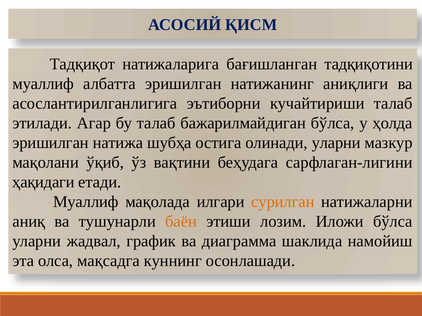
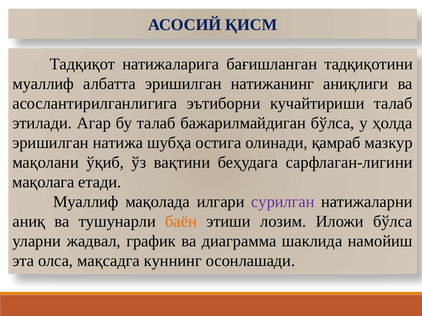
олинади уларни: уларни -> қамраб
ҳақидаги: ҳақидаги -> мақолага
сурилган colour: orange -> purple
